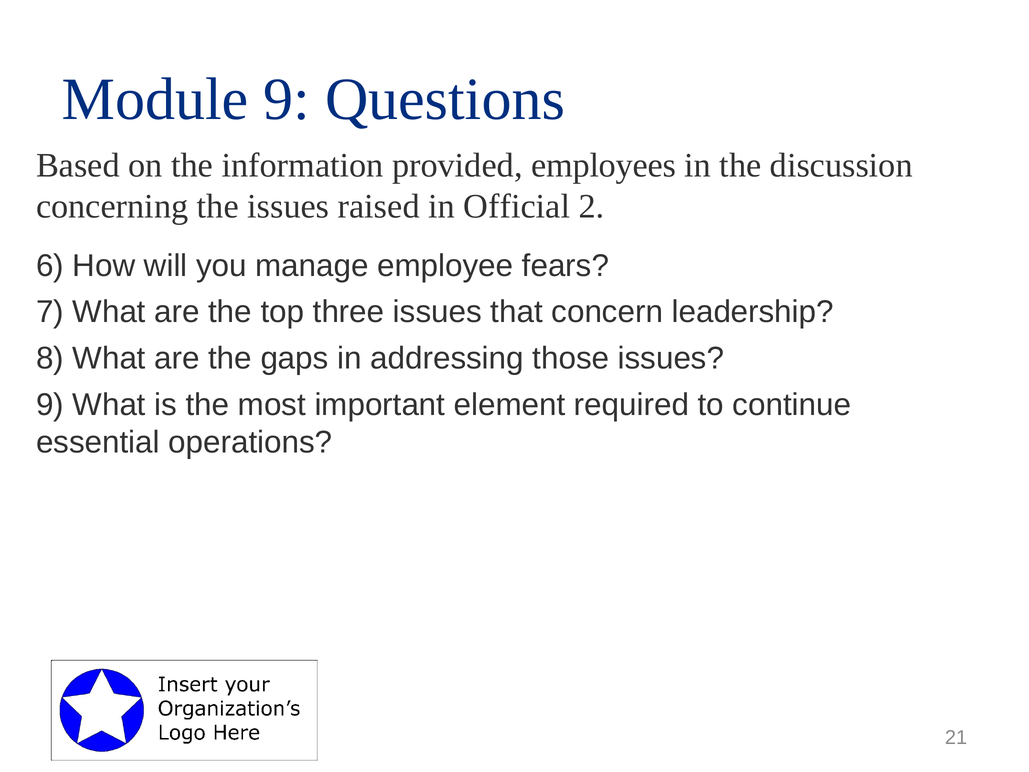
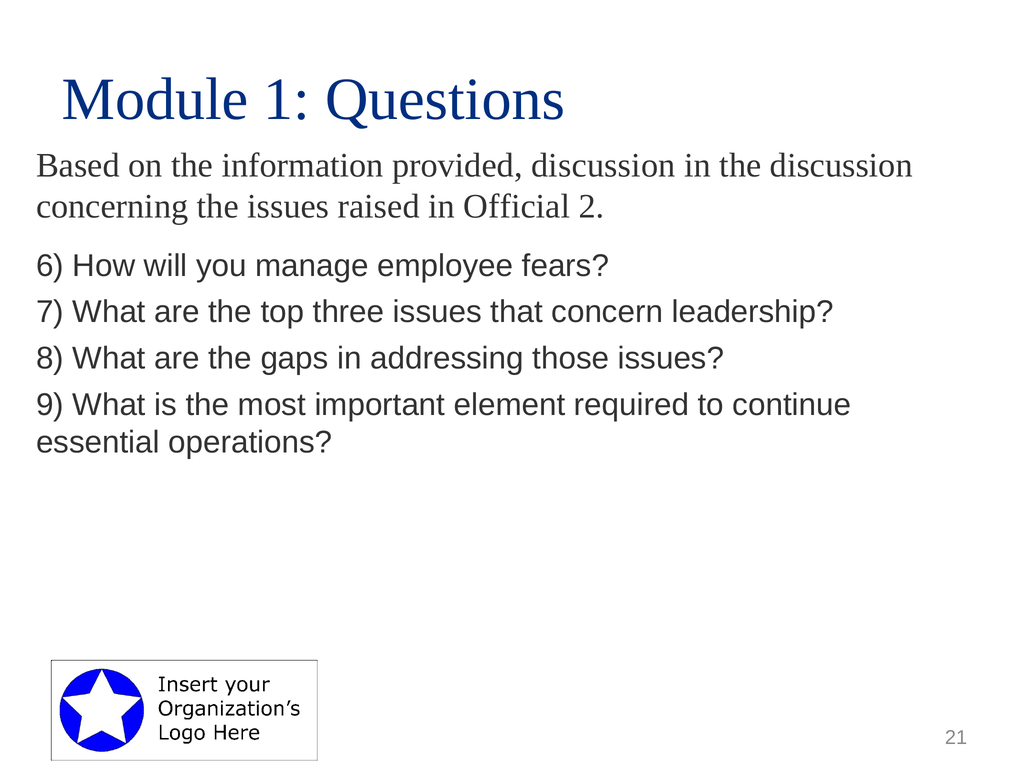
Module 9: 9 -> 1
provided employees: employees -> discussion
